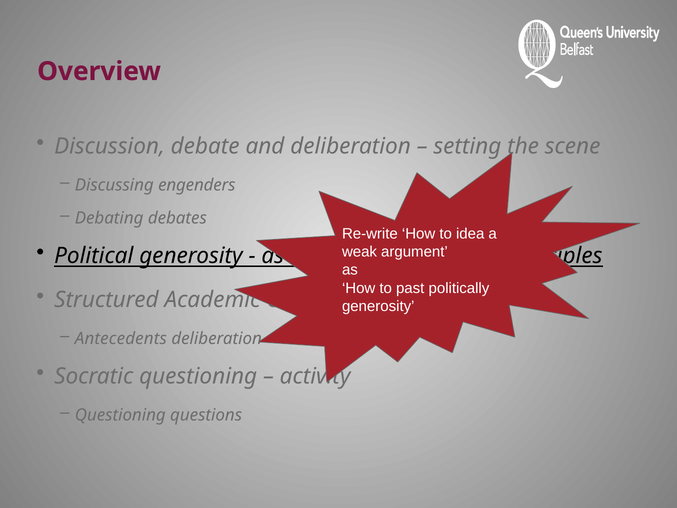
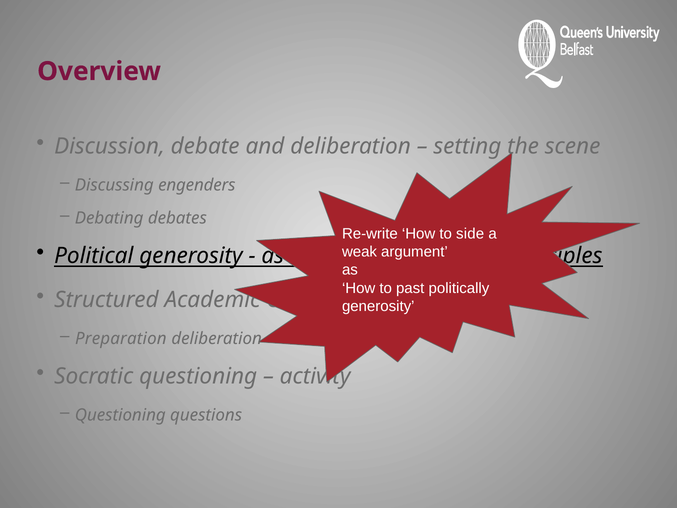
to idea: idea -> side
Antecedents: Antecedents -> Preparation
